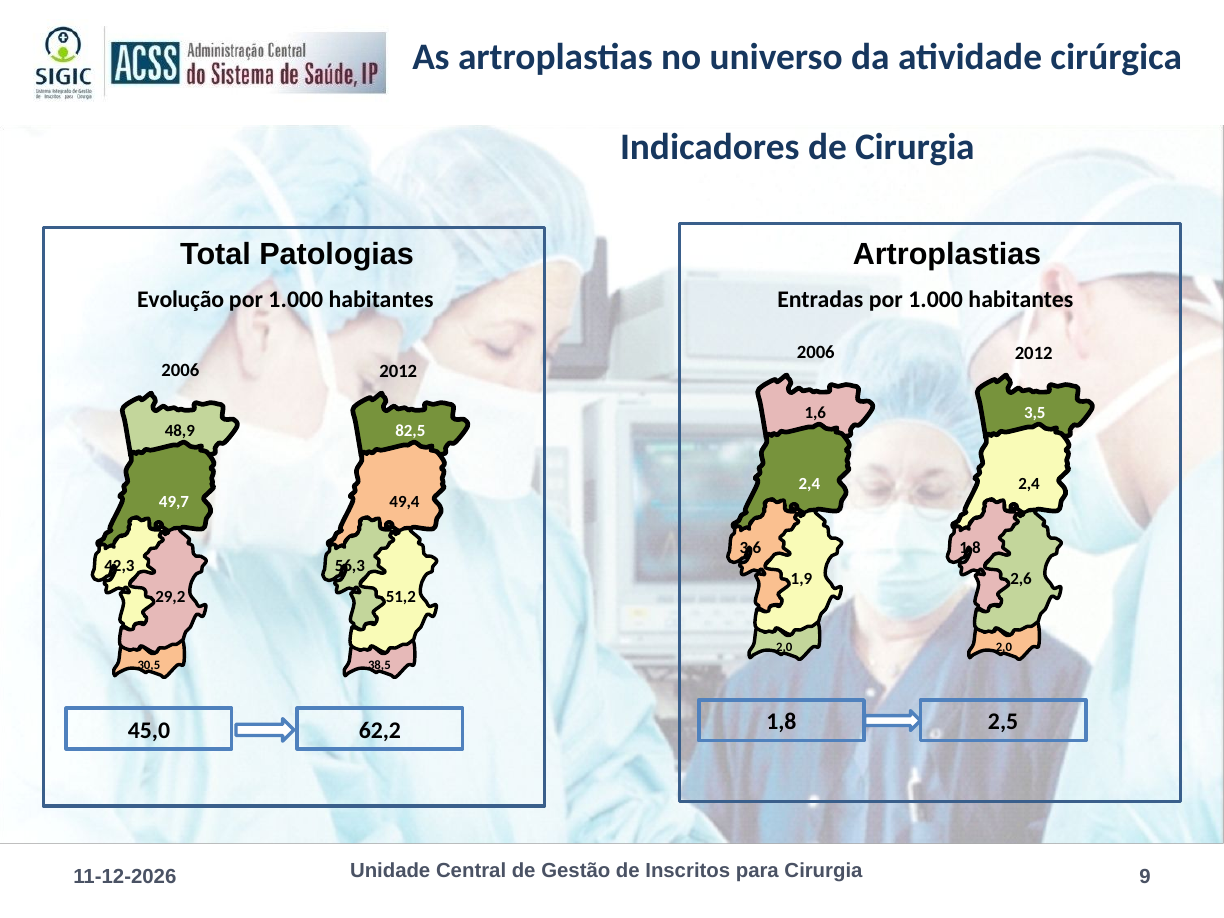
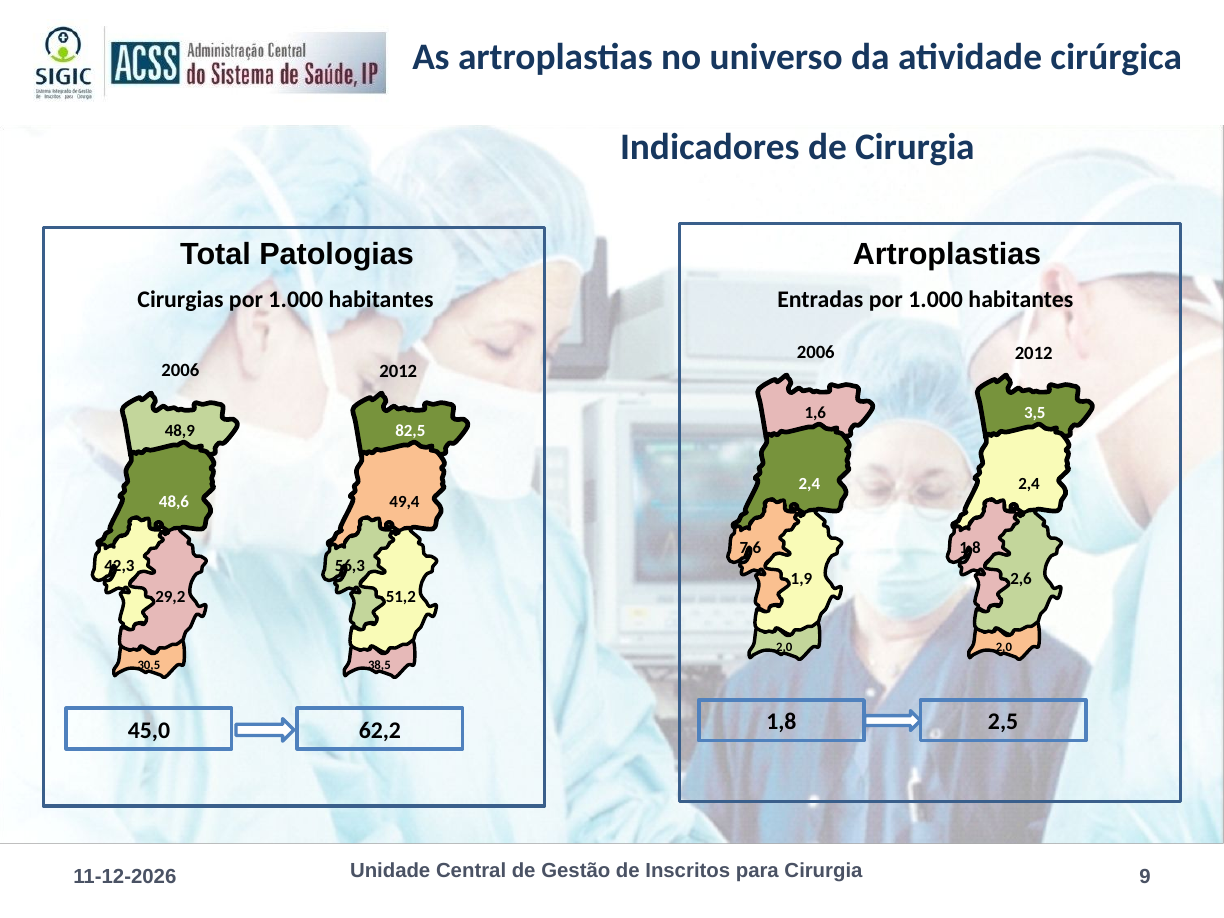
Evolução: Evolução -> Cirurgias
49,7: 49,7 -> 48,6
3,6: 3,6 -> 7,6
